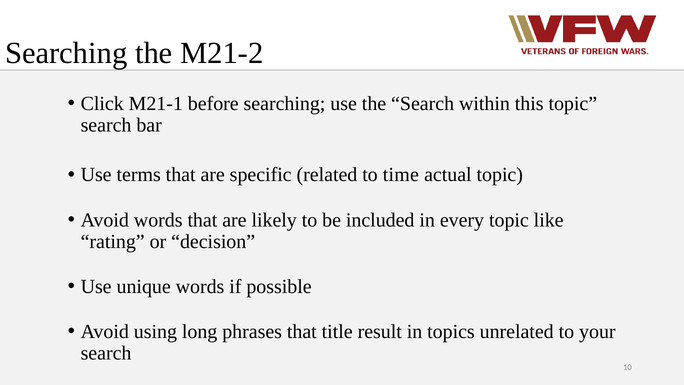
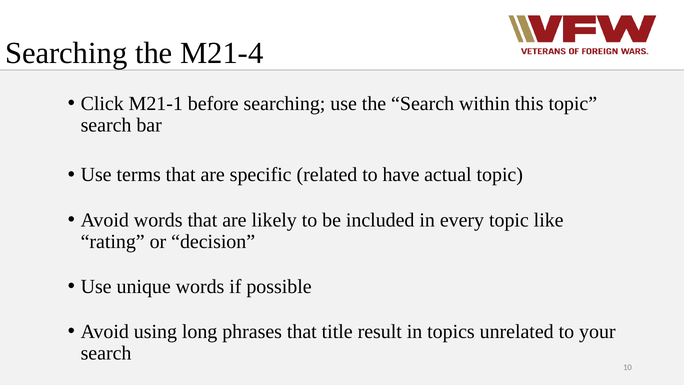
M21-2: M21-2 -> M21-4
time: time -> have
